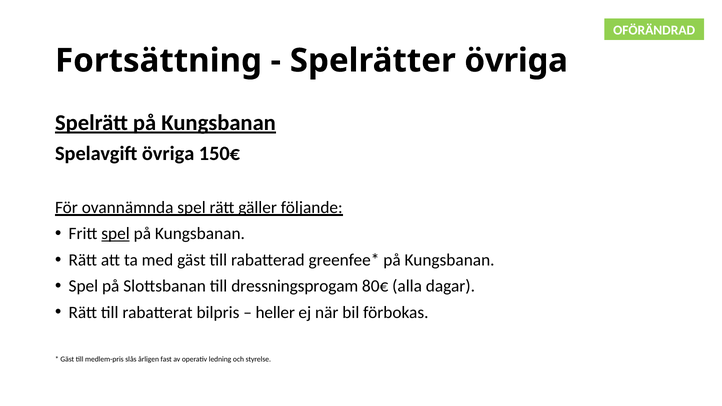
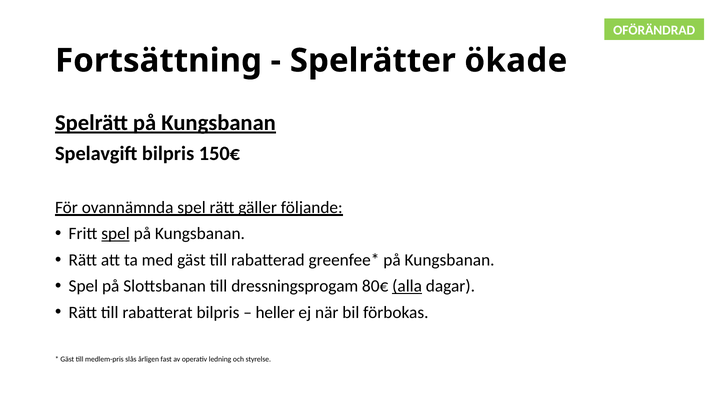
Spelrätter övriga: övriga -> ökade
Spelavgift övriga: övriga -> bilpris
alla underline: none -> present
